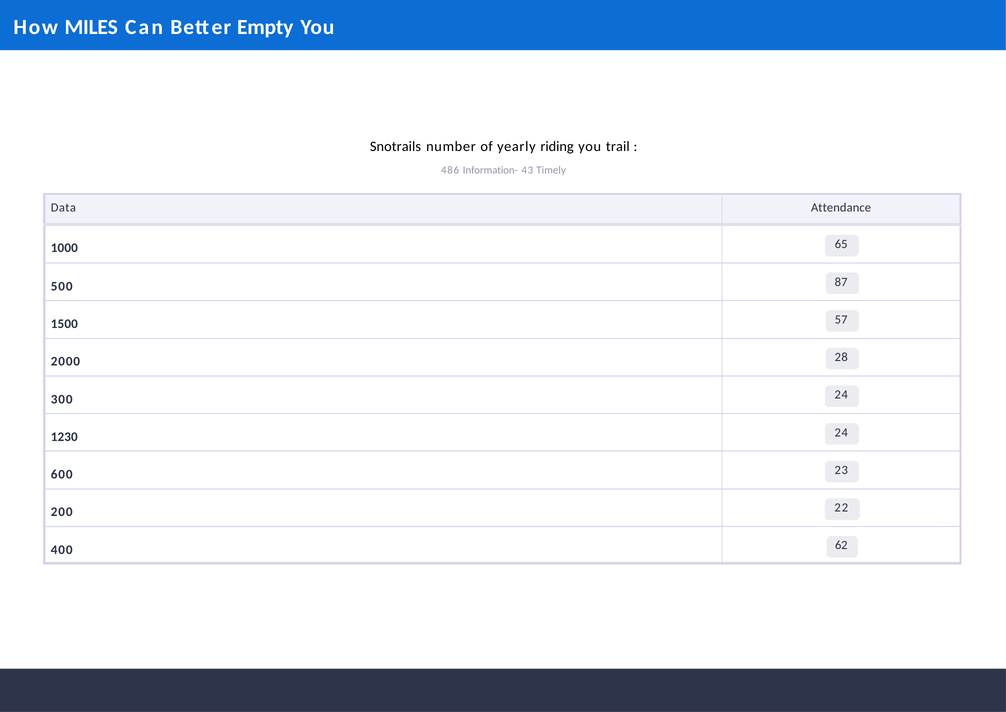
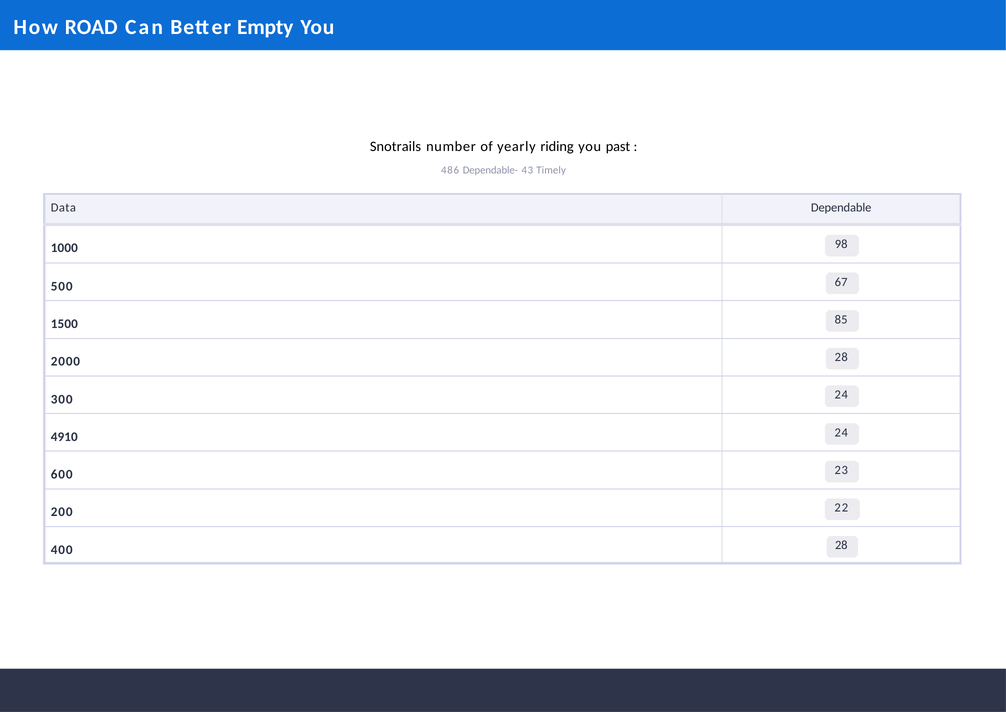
MILES: MILES -> ROAD
trail: trail -> past
Information-: Information- -> Dependable-
Attendance: Attendance -> Dependable
65: 65 -> 98
87: 87 -> 67
57: 57 -> 85
1230: 1230 -> 4910
400 62: 62 -> 28
